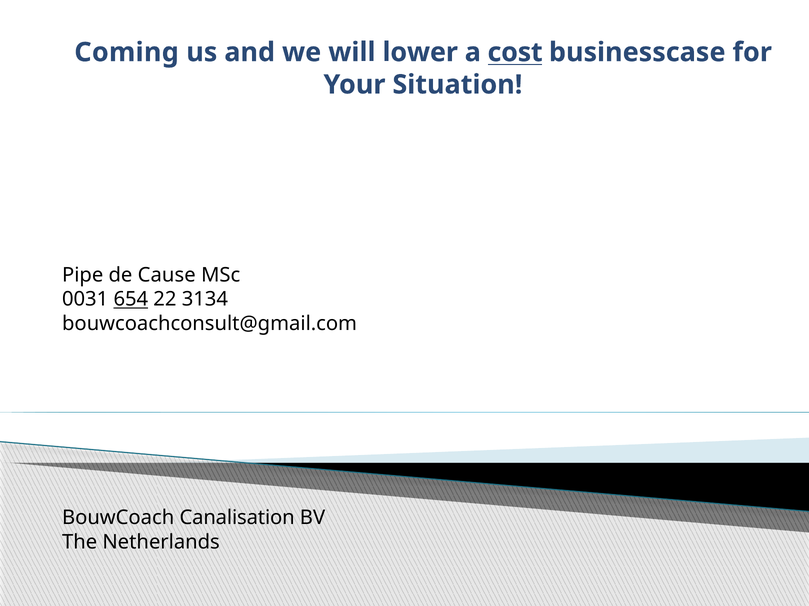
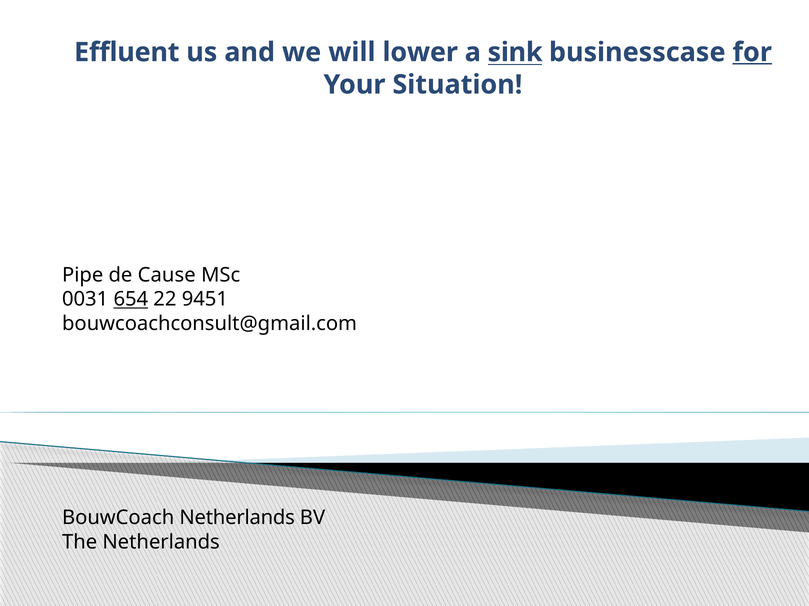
Coming: Coming -> Effluent
cost: cost -> sink
for underline: none -> present
3134: 3134 -> 9451
BouwCoach Canalisation: Canalisation -> Netherlands
